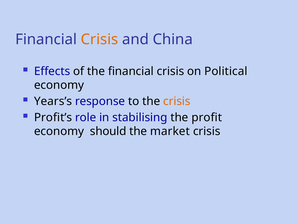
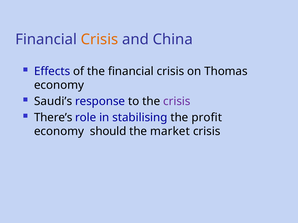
Political: Political -> Thomas
Years’s: Years’s -> Saudi’s
crisis at (177, 101) colour: orange -> purple
Profit’s: Profit’s -> There’s
